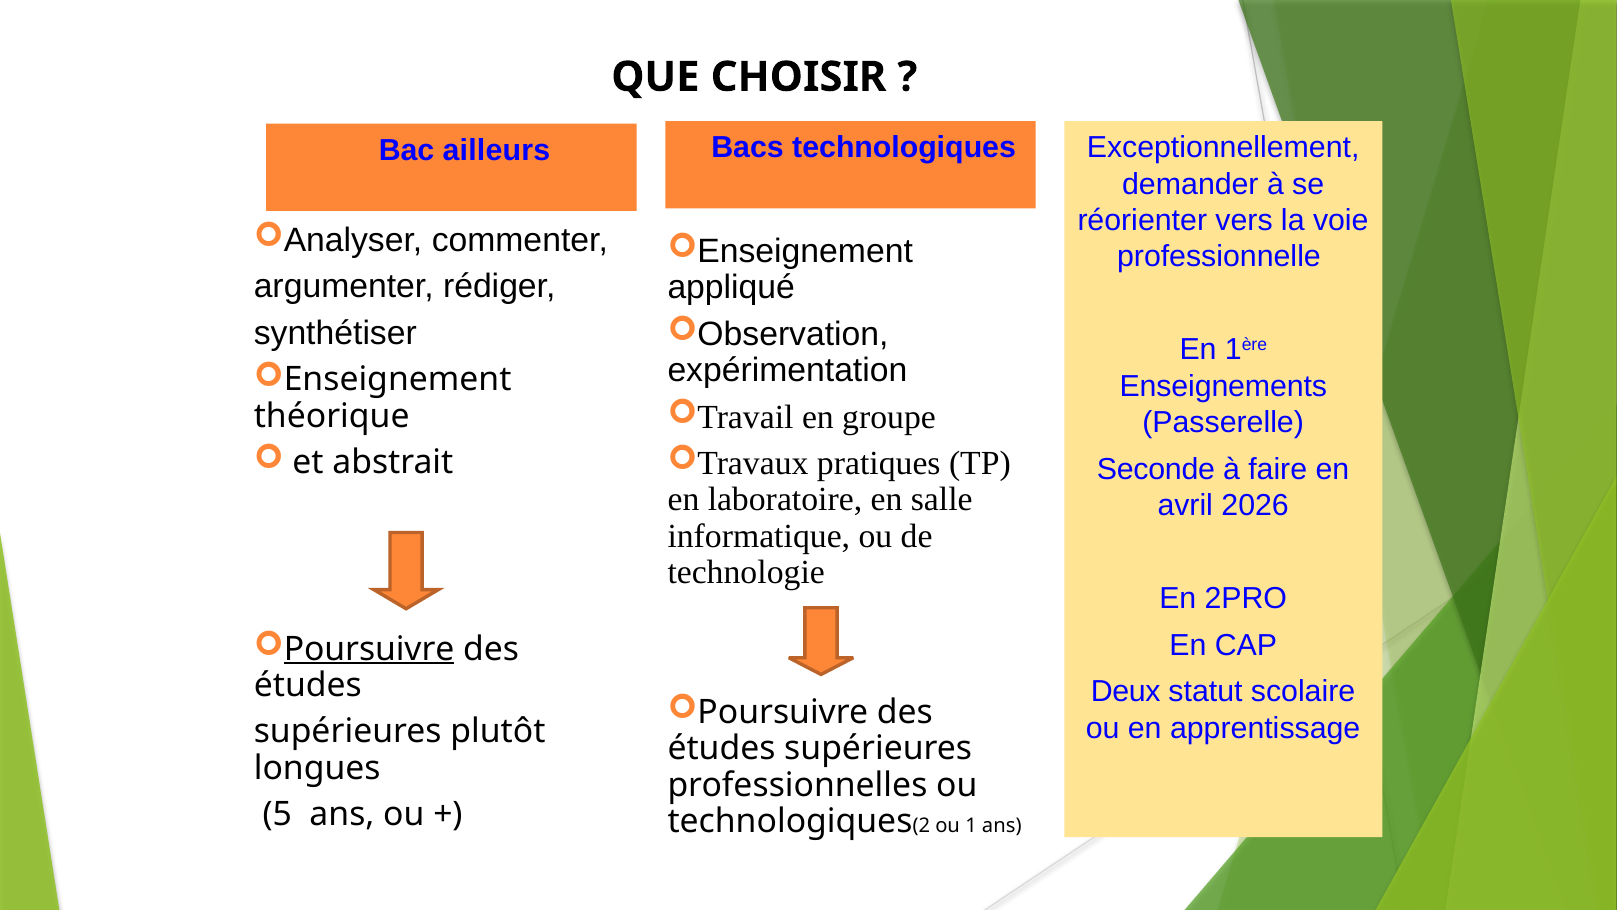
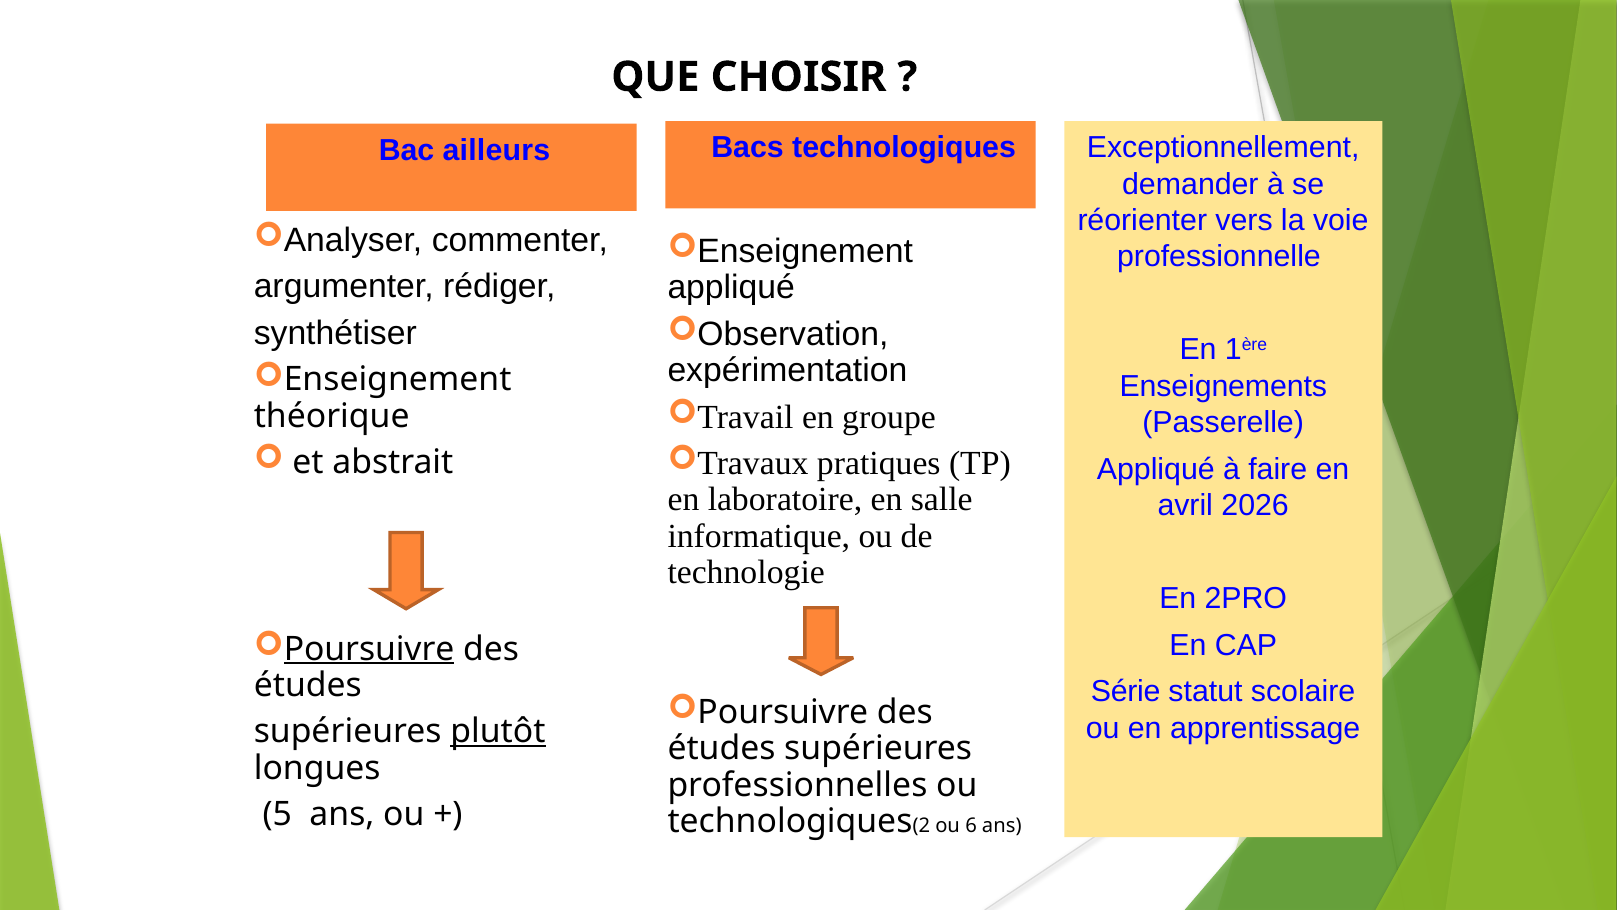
Seconde at (1156, 469): Seconde -> Appliqué
Deux: Deux -> Série
plutôt underline: none -> present
1: 1 -> 6
